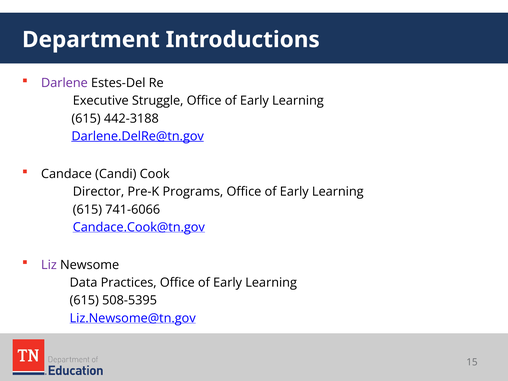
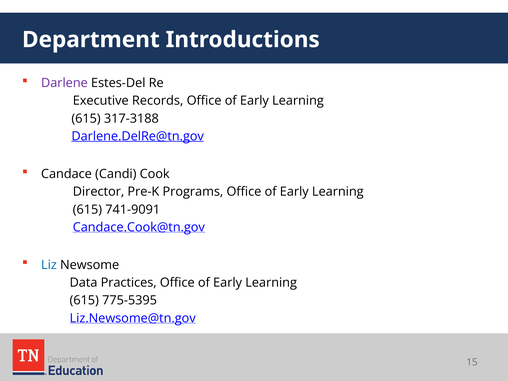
Struggle: Struggle -> Records
442-3188: 442-3188 -> 317-3188
741-6066: 741-6066 -> 741-9091
Liz colour: purple -> blue
508-5395: 508-5395 -> 775-5395
